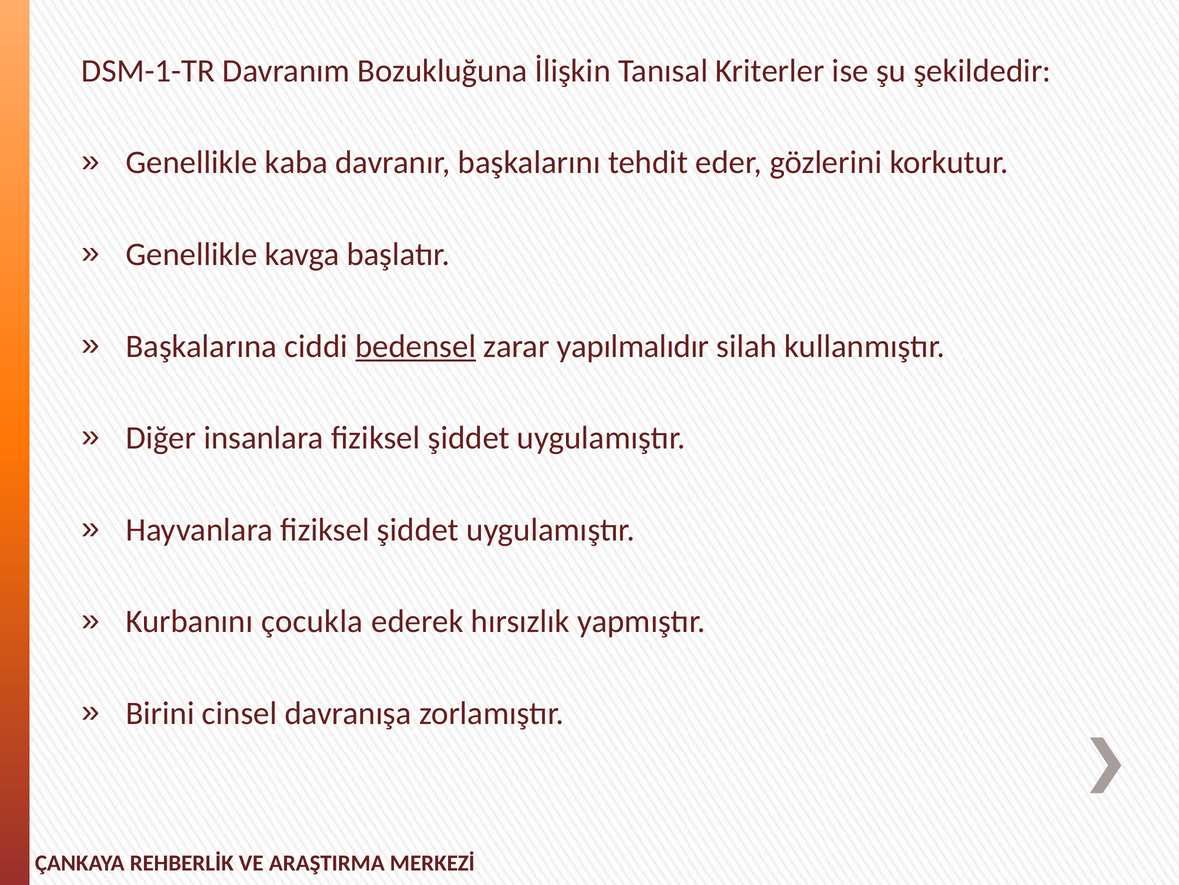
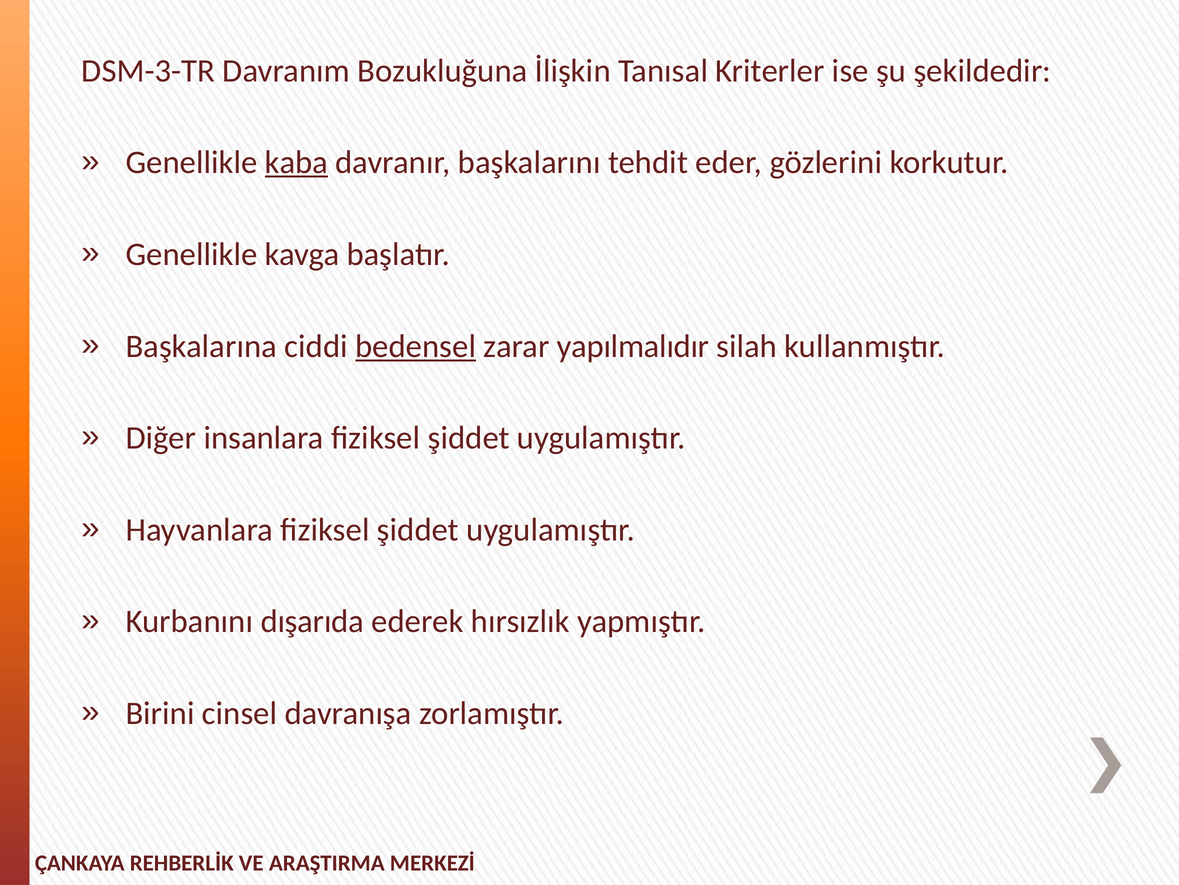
DSM-1-TR: DSM-1-TR -> DSM-3-TR
kaba underline: none -> present
çocukla: çocukla -> dışarıda
